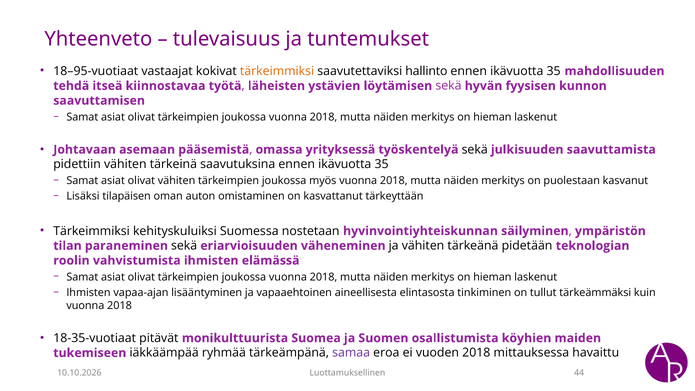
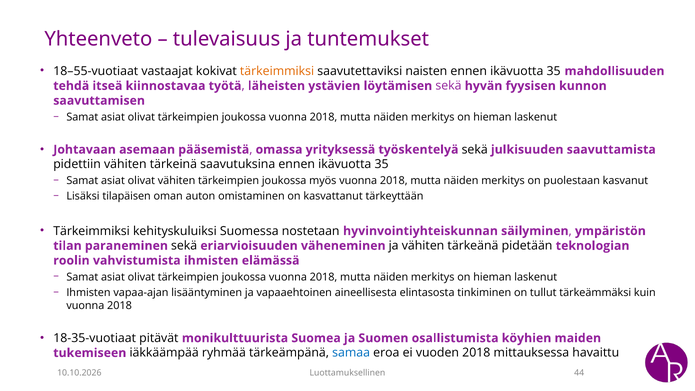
18–95-vuotiaat: 18–95-vuotiaat -> 18–55-vuotiaat
hallinto: hallinto -> naisten
samaa colour: purple -> blue
